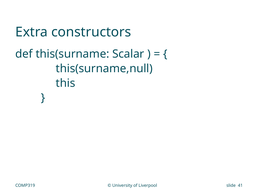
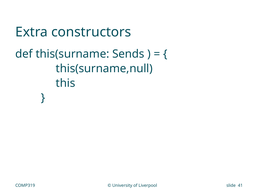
Scalar: Scalar -> Sends
